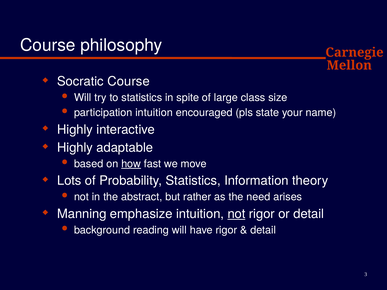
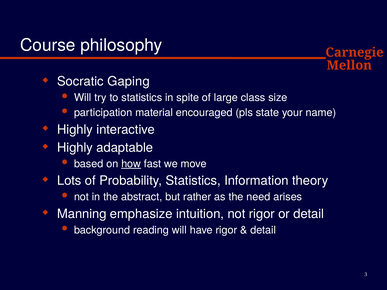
Socratic Course: Course -> Gaping
participation intuition: intuition -> material
not at (237, 214) underline: present -> none
